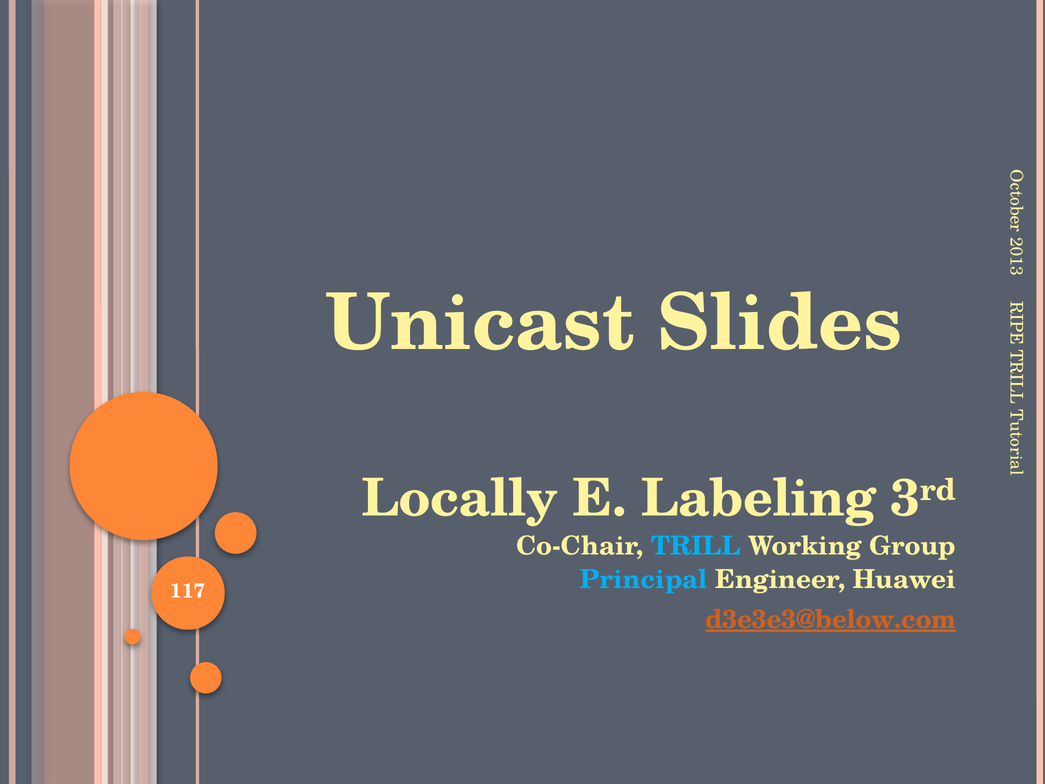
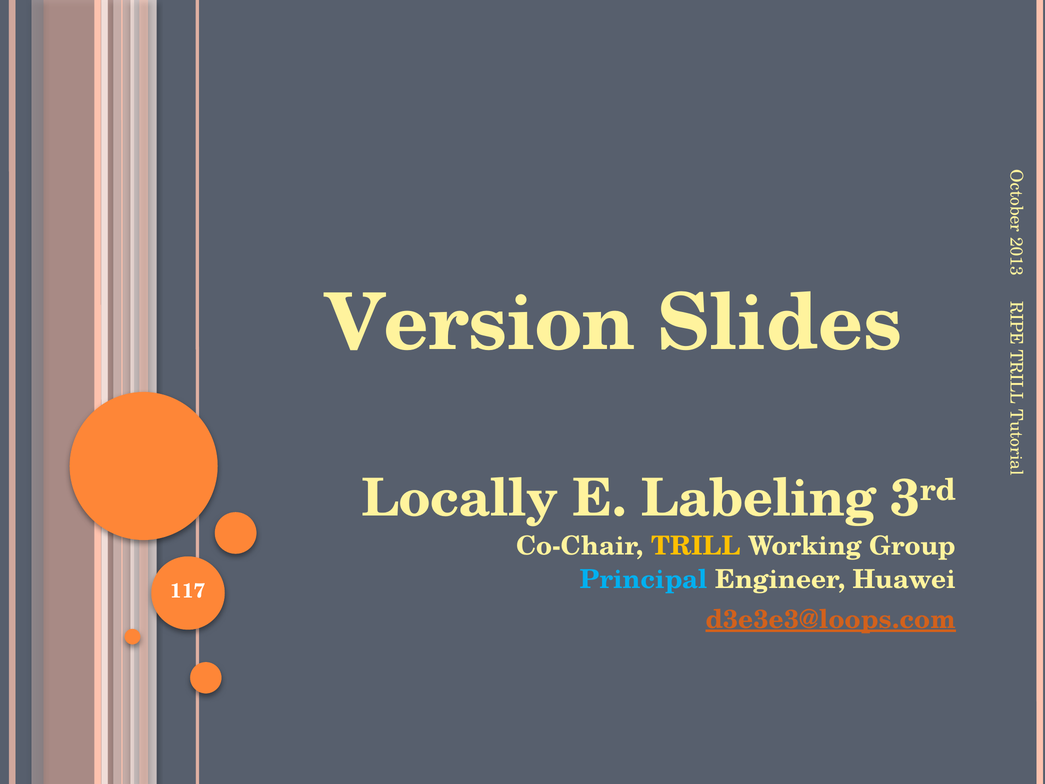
Unicast: Unicast -> Version
TRILL colour: light blue -> yellow
d3e3e3@below.com: d3e3e3@below.com -> d3e3e3@loops.com
